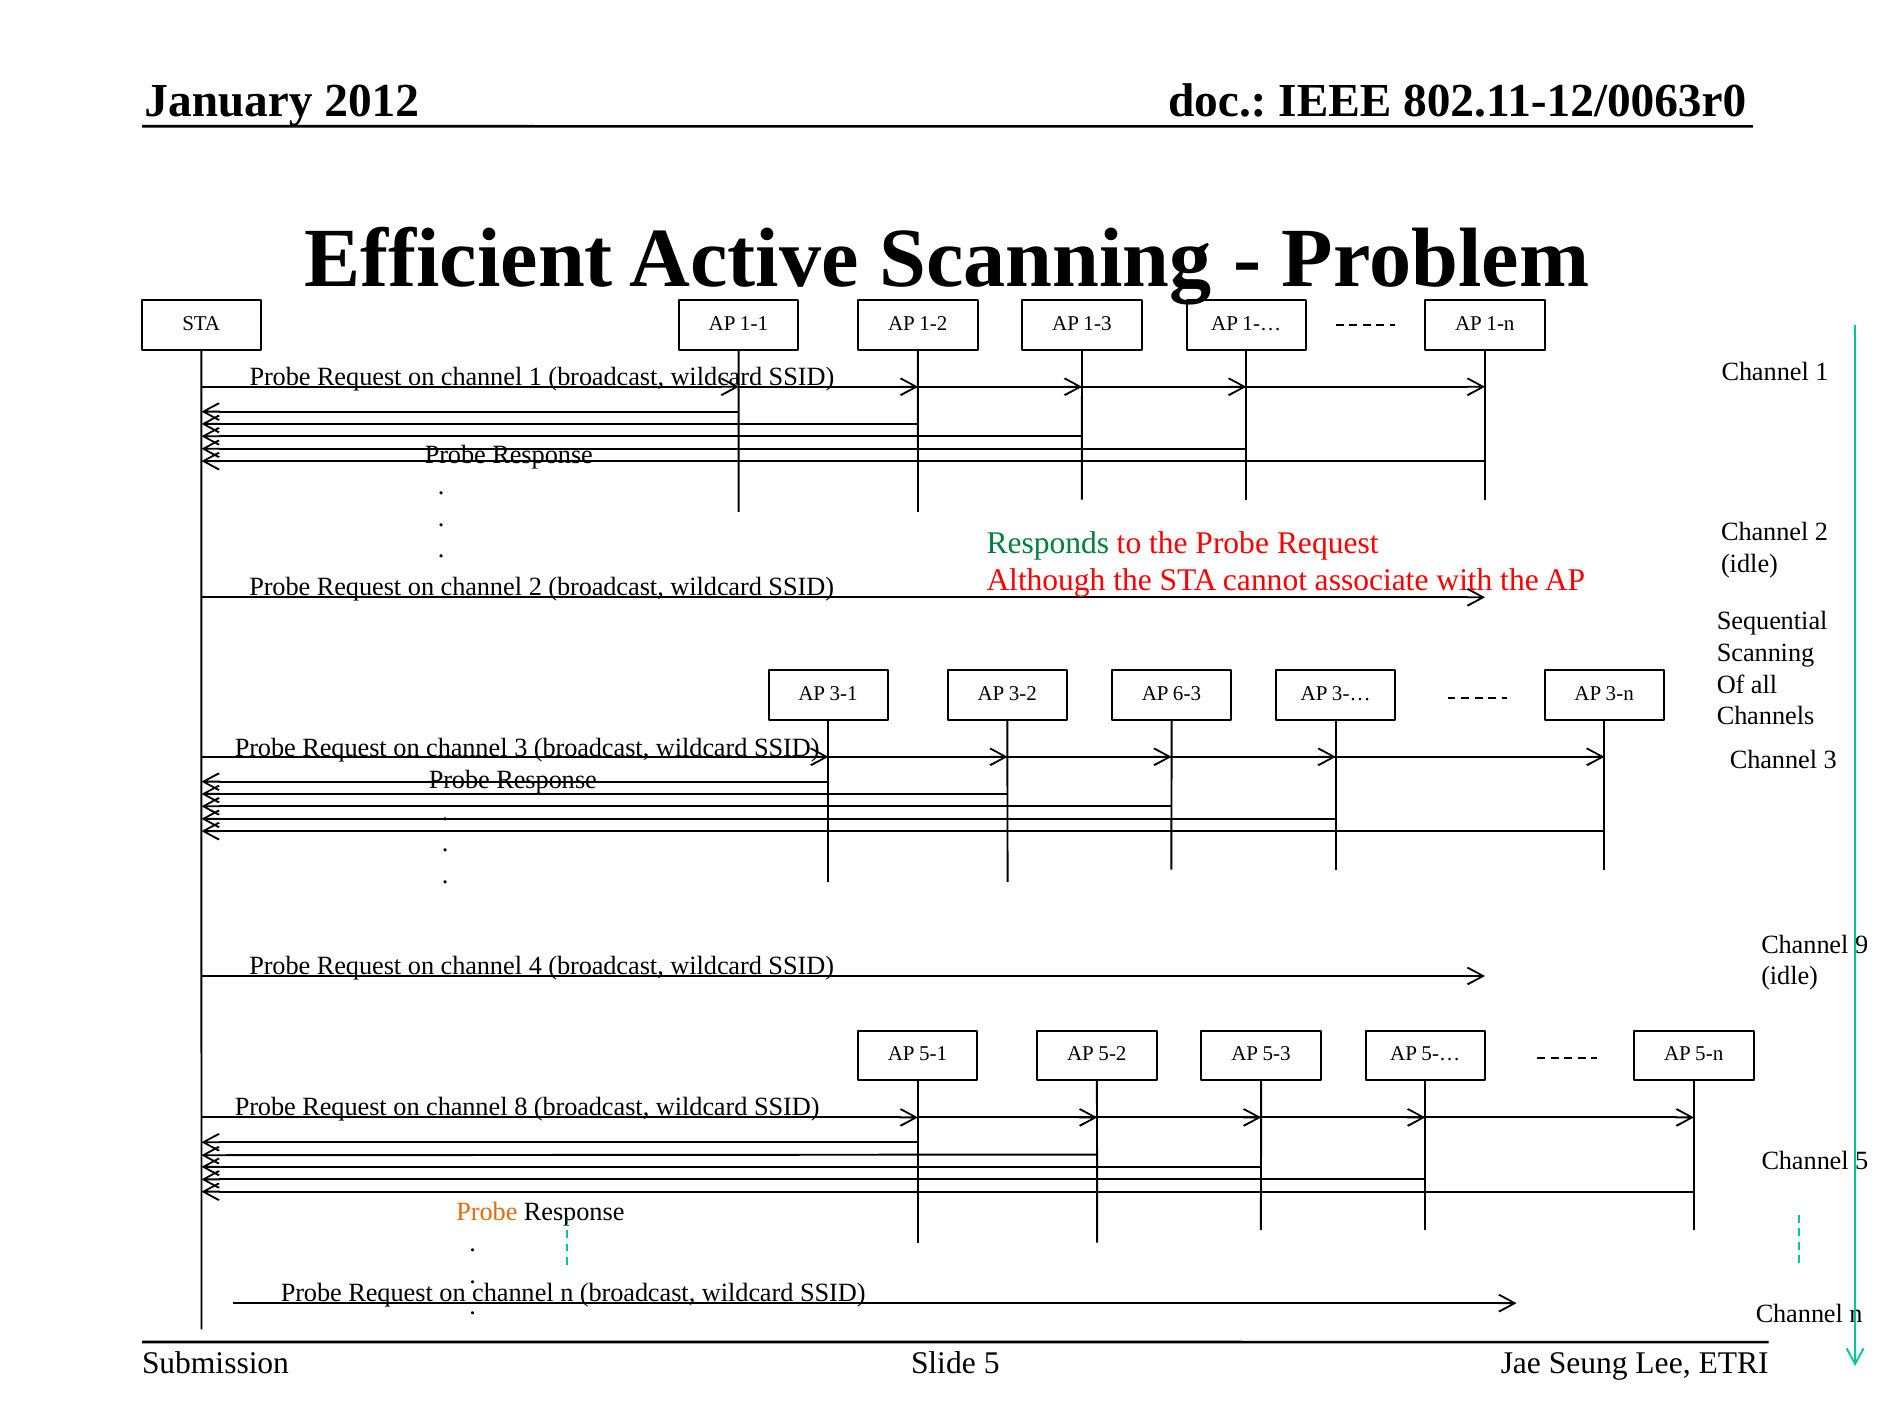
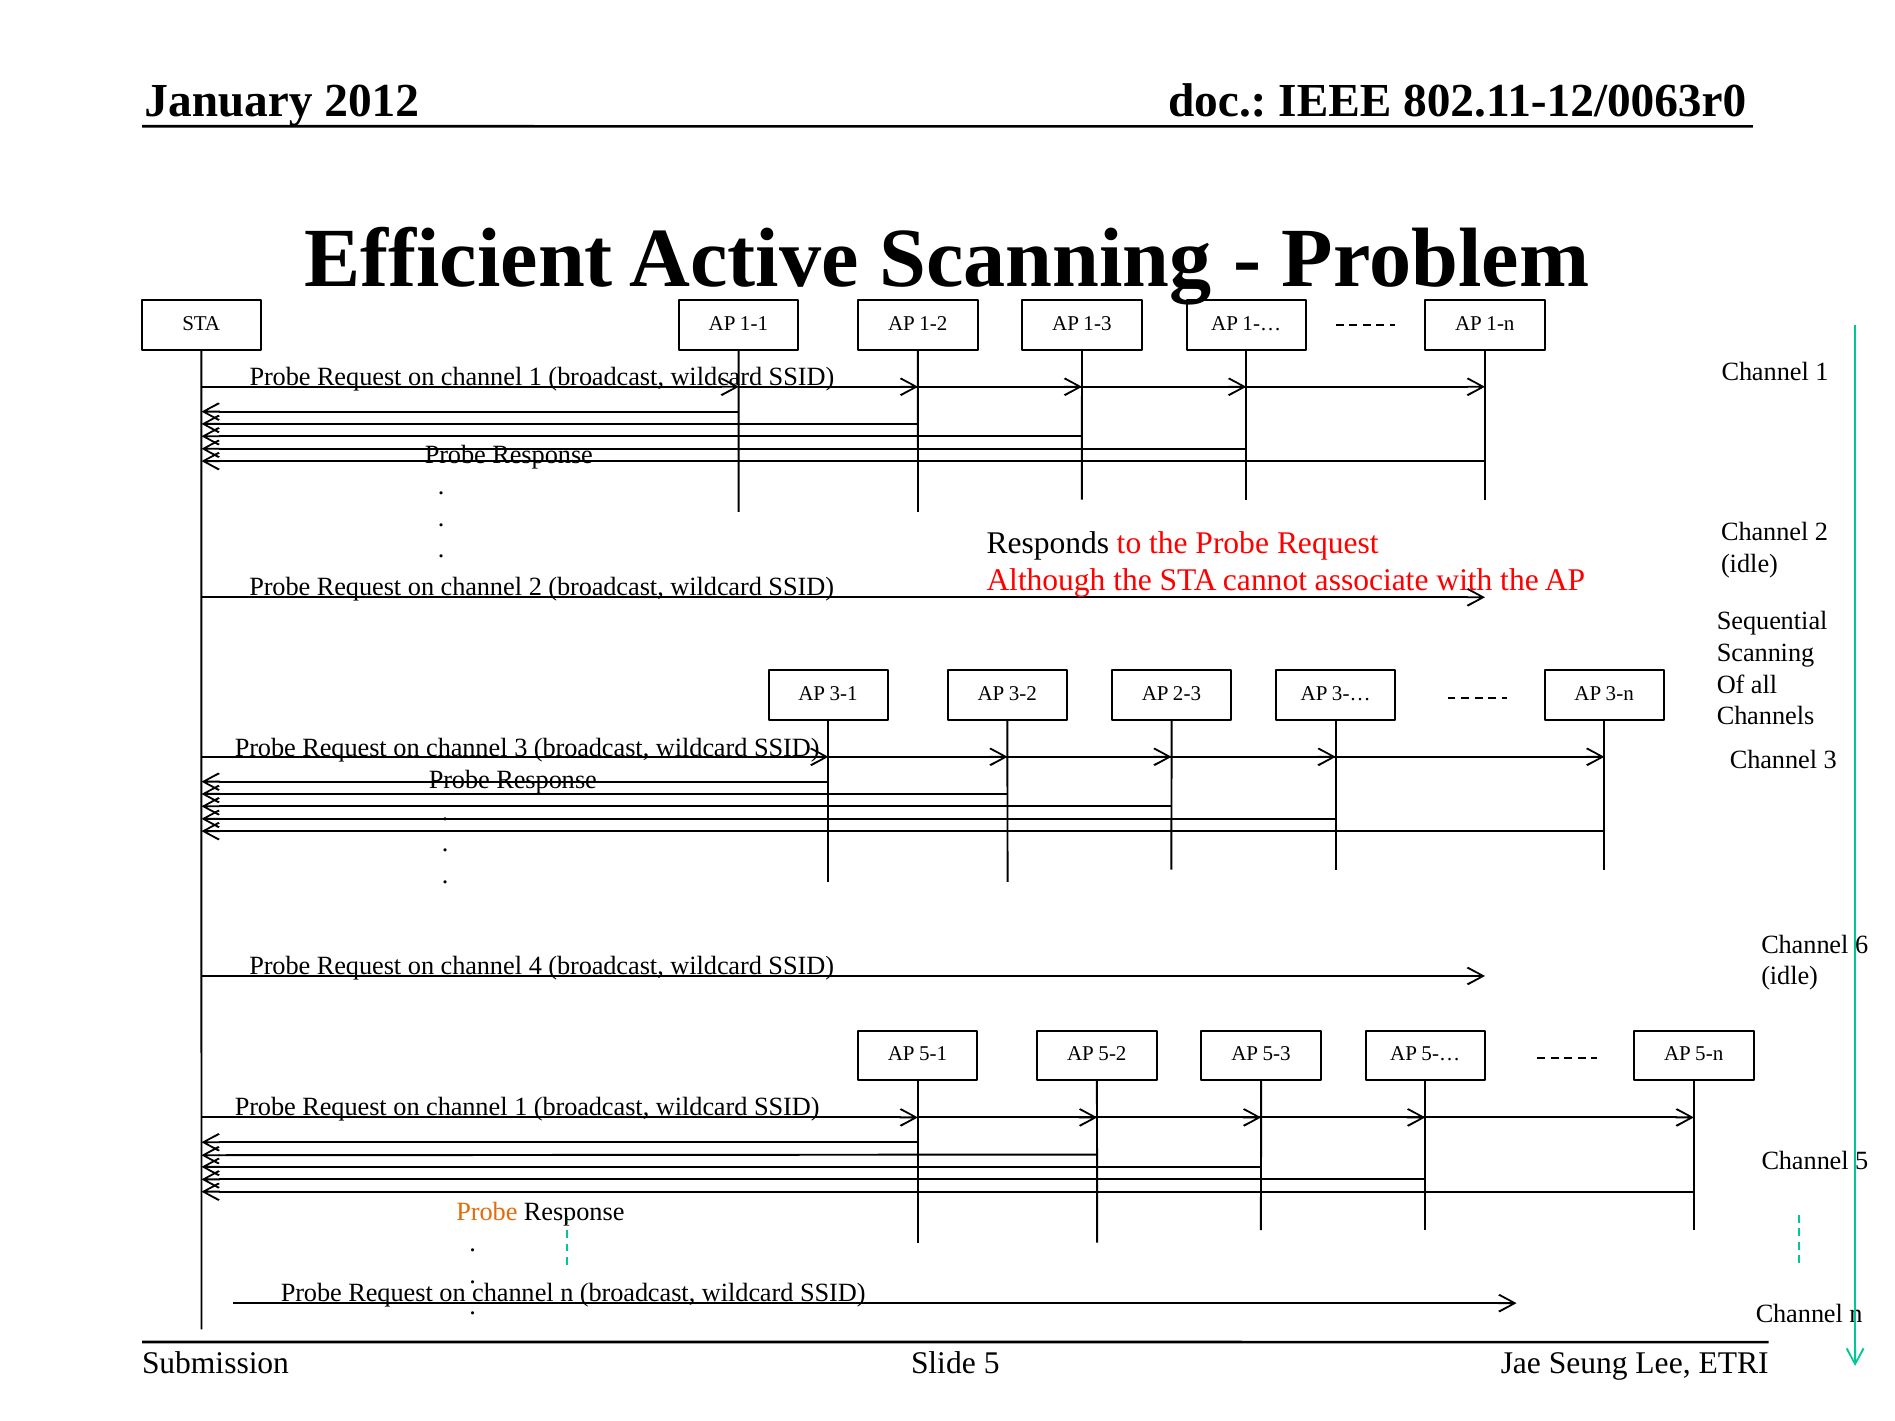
Responds colour: green -> black
6-3: 6-3 -> 2-3
9: 9 -> 6
8 at (521, 1107): 8 -> 1
